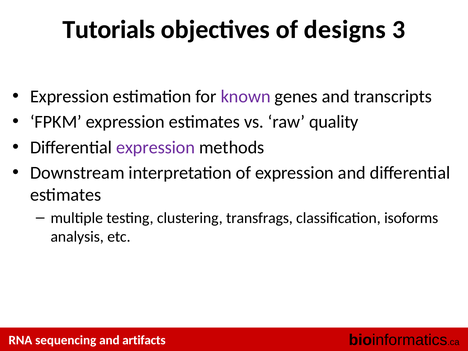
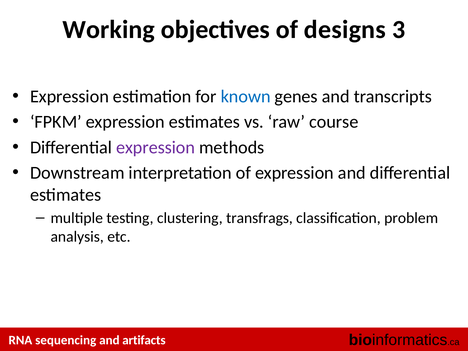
Tutorials: Tutorials -> Working
known colour: purple -> blue
quality: quality -> course
isoforms: isoforms -> problem
